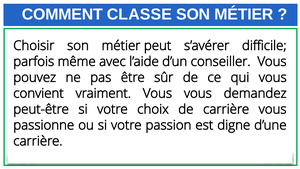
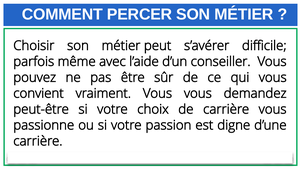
CLASSE: CLASSE -> PERCER
